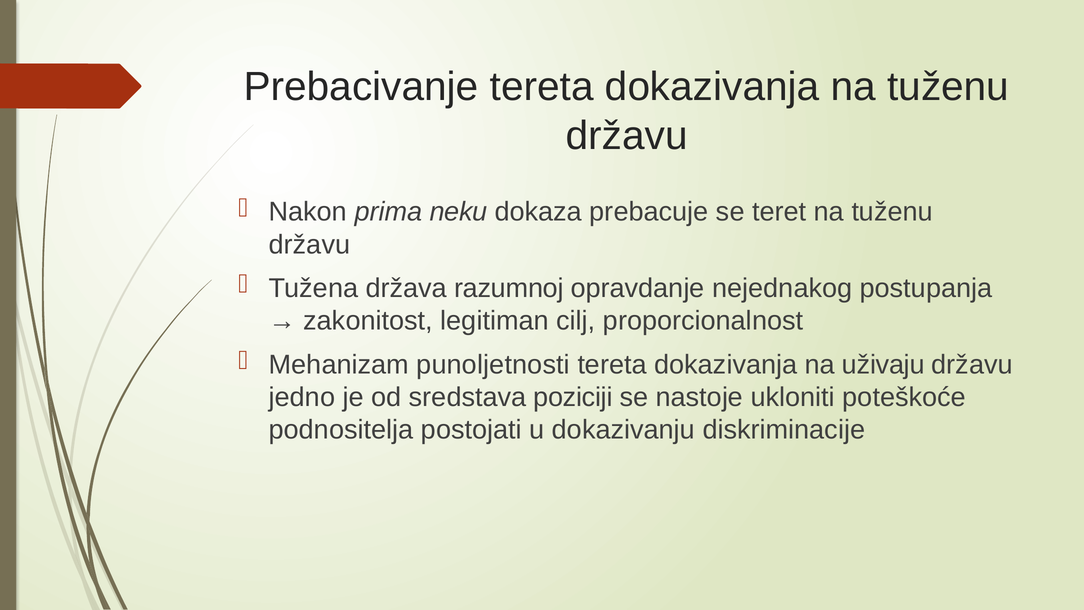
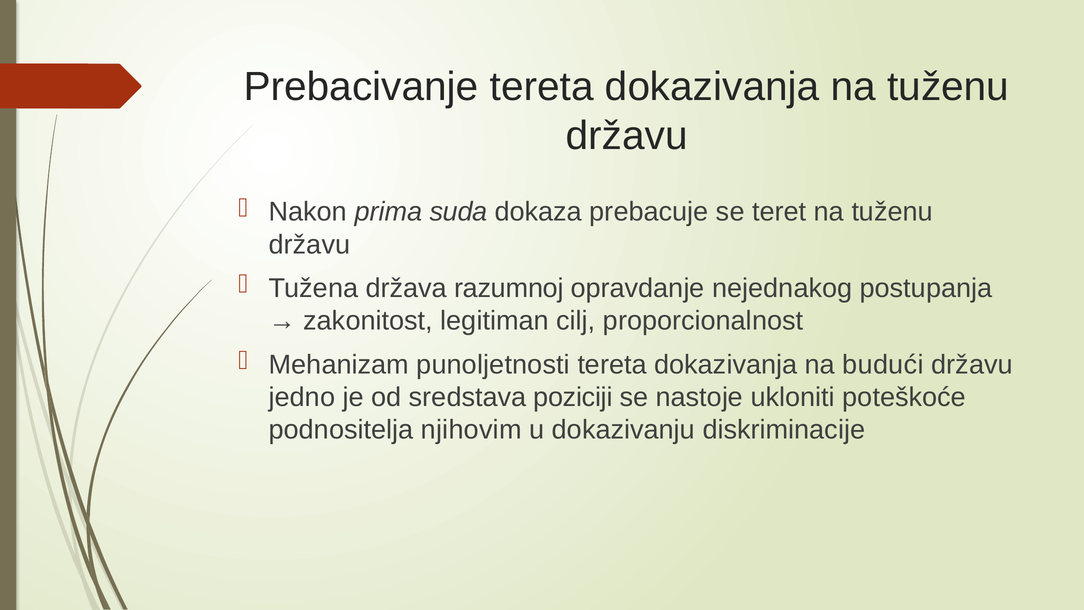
neku: neku -> suda
uživaju: uživaju -> budući
postojati: postojati -> njihovim
